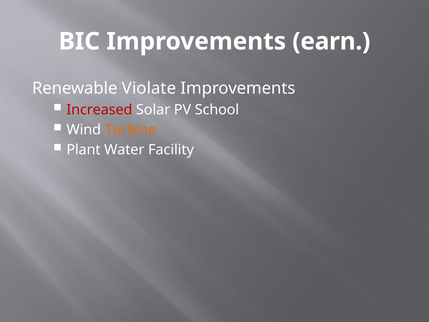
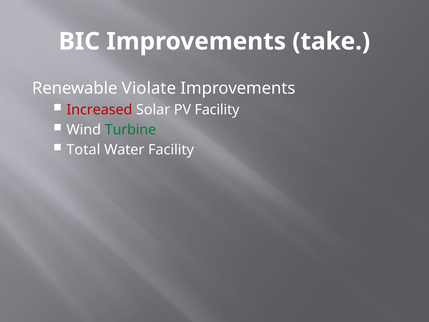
earn: earn -> take
PV School: School -> Facility
Turbine colour: orange -> green
Plant: Plant -> Total
